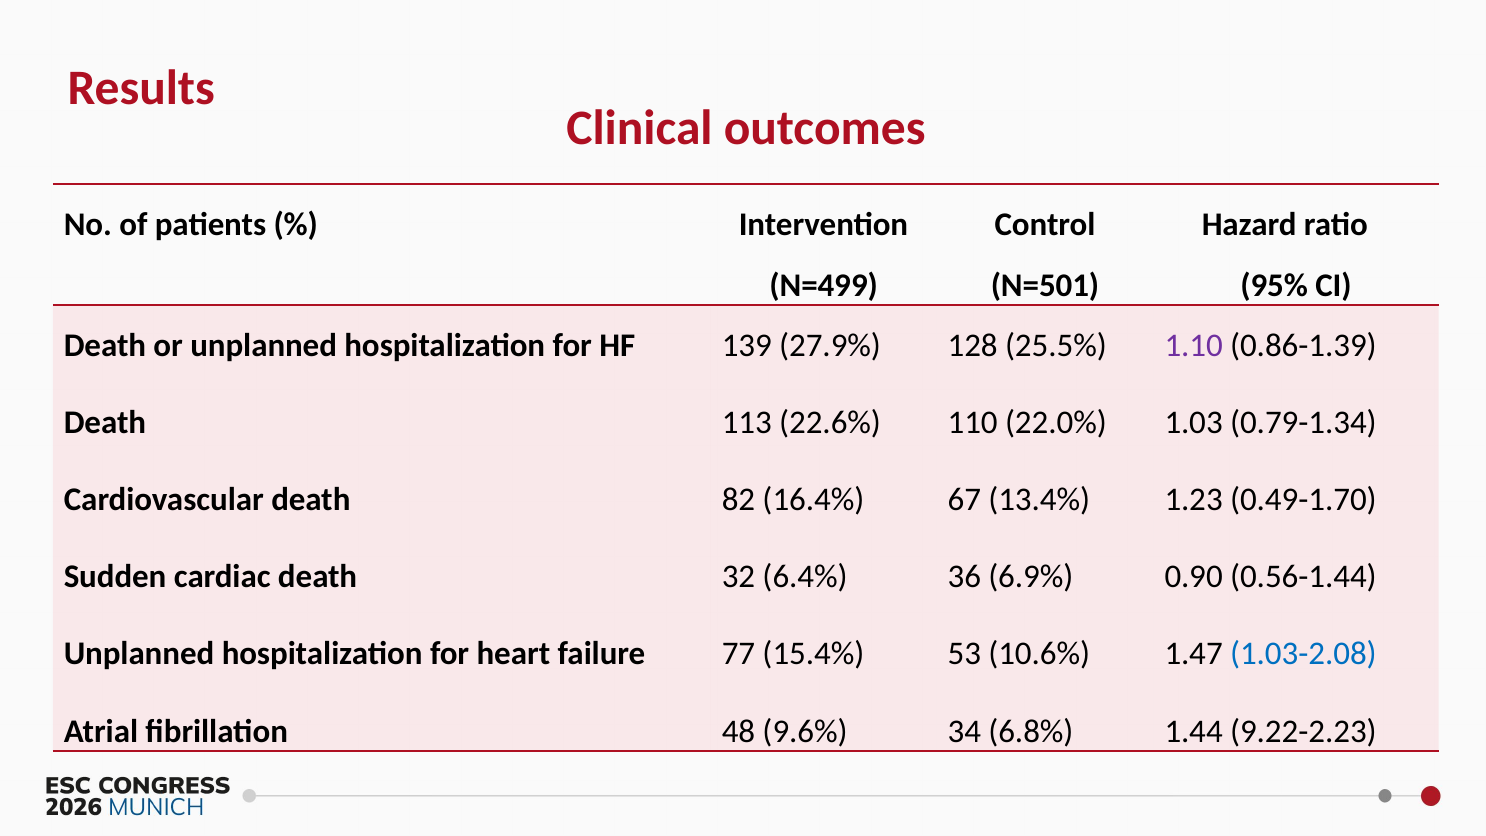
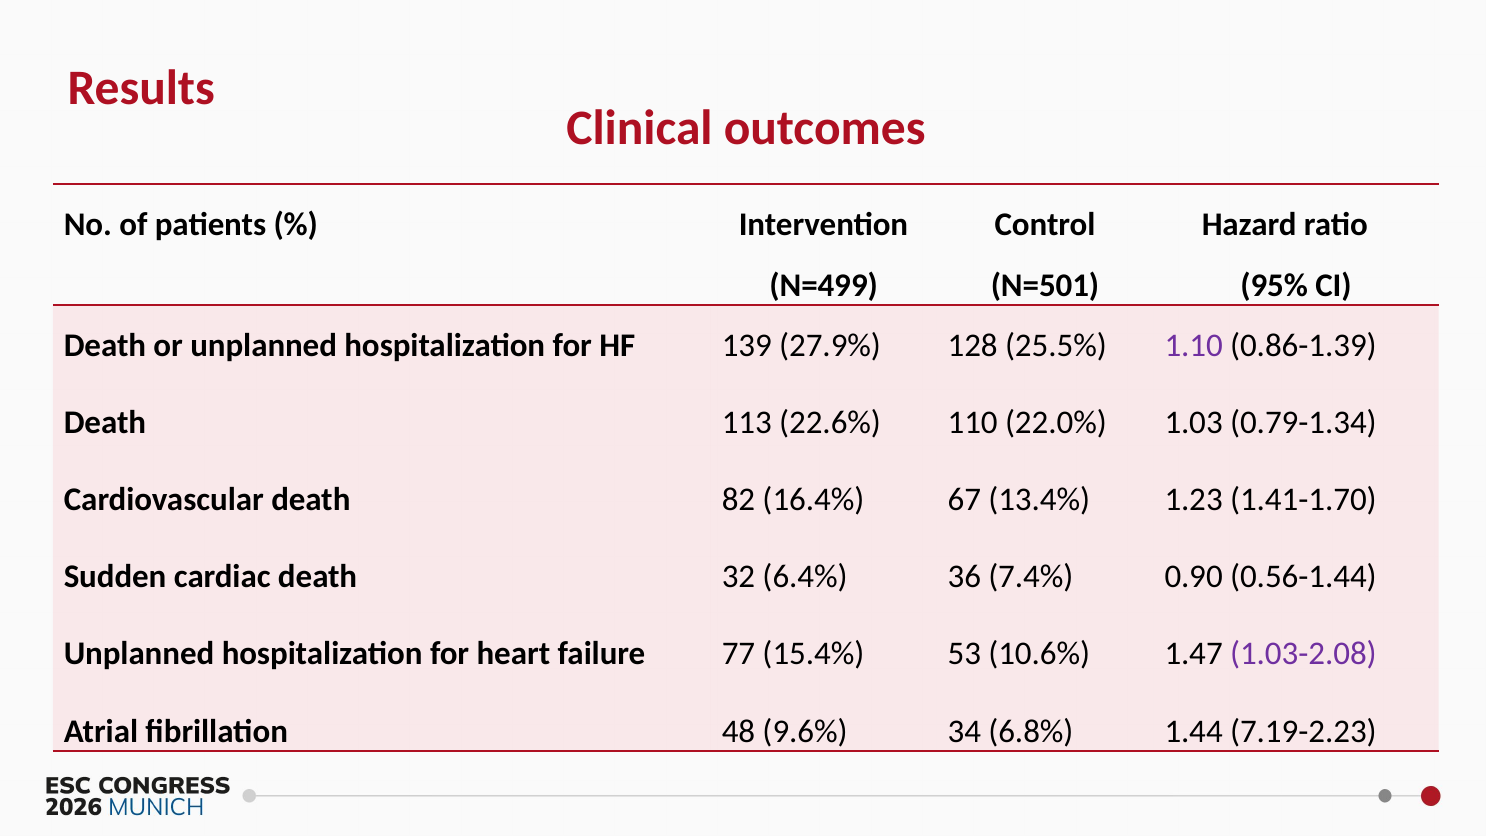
0.49-1.70: 0.49-1.70 -> 1.41-1.70
6.9%: 6.9% -> 7.4%
1.03-2.08 colour: blue -> purple
9.22-2.23: 9.22-2.23 -> 7.19-2.23
